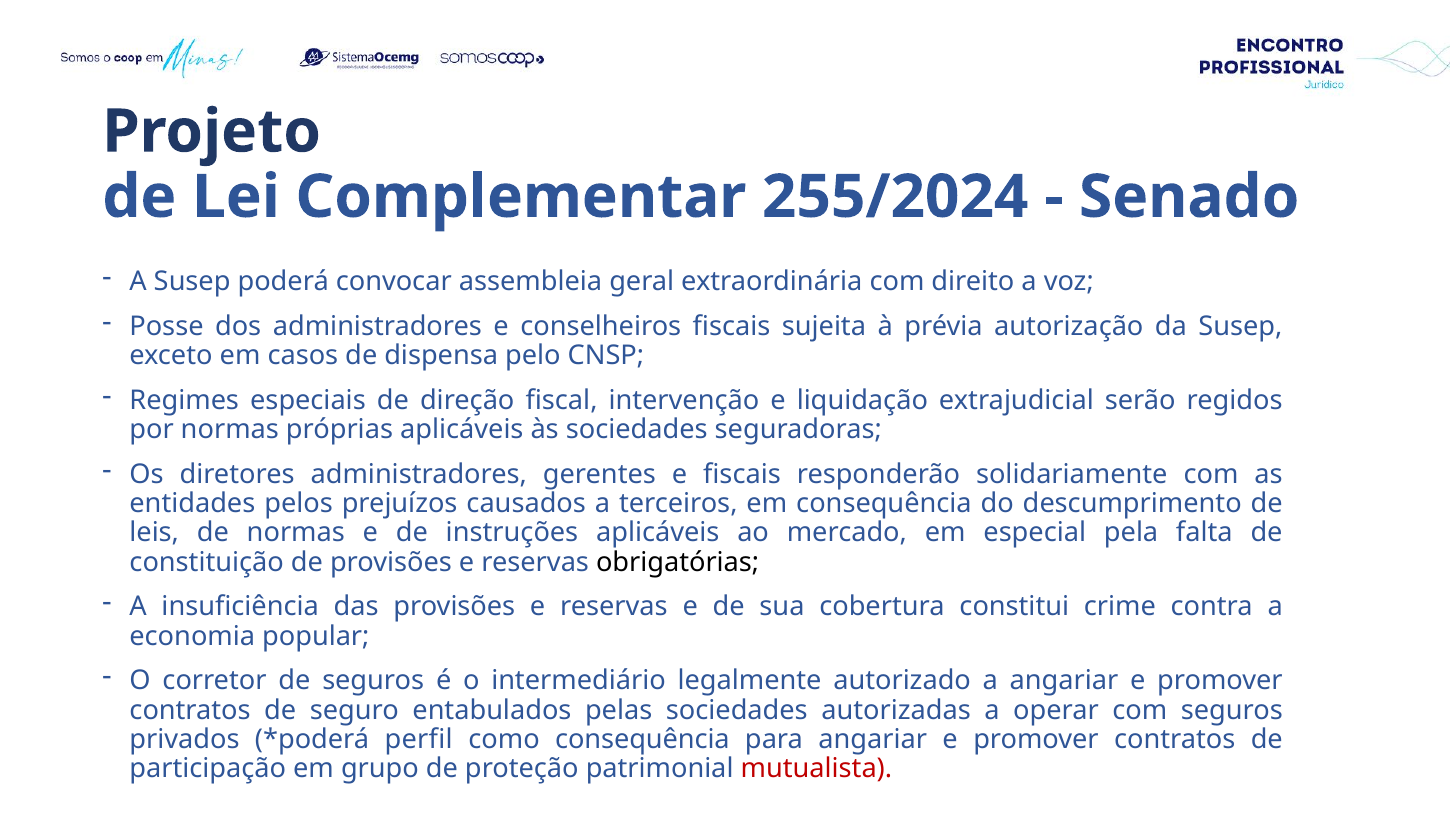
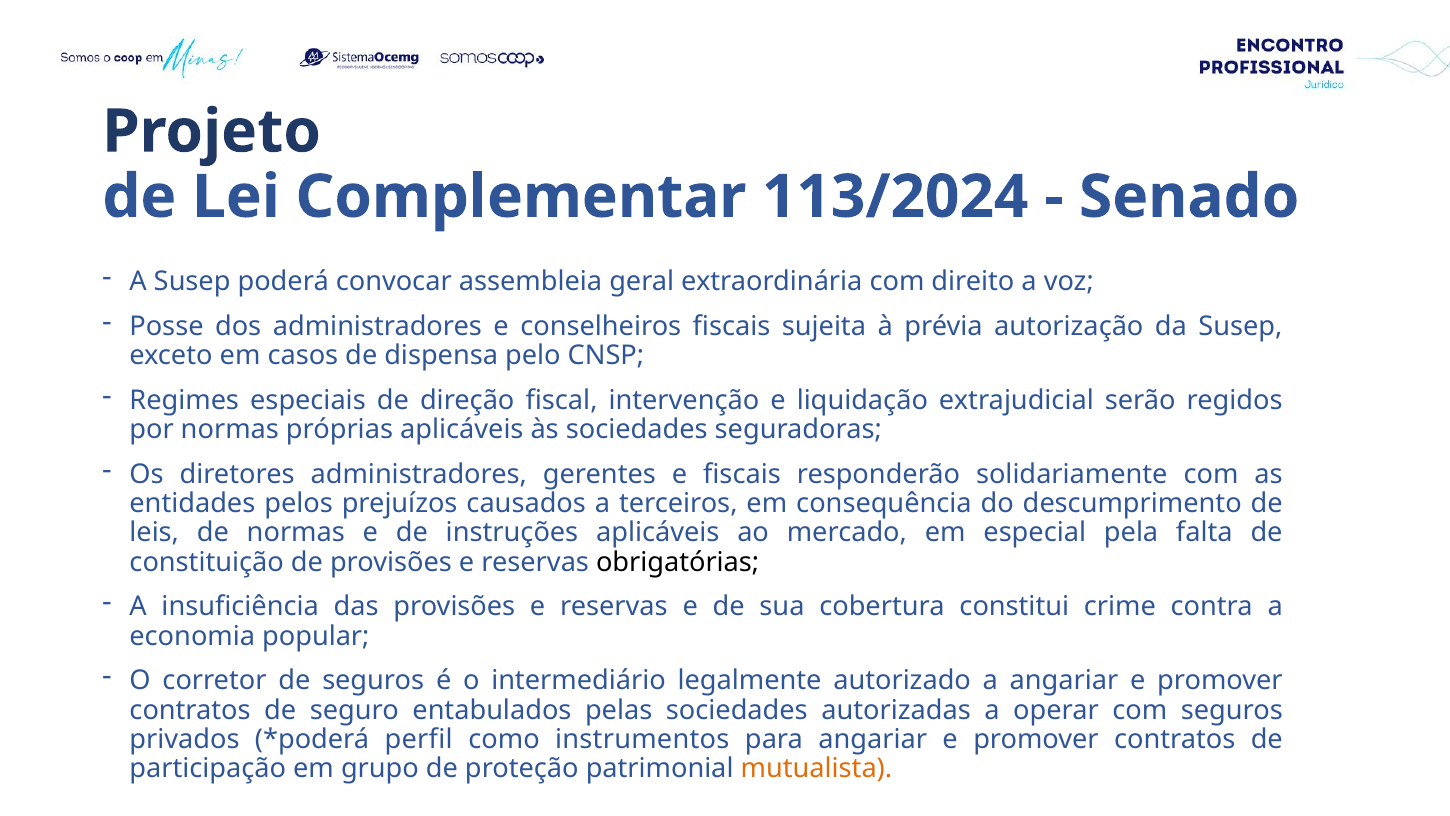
255/2024: 255/2024 -> 113/2024
como consequência: consequência -> instrumentos
mutualista colour: red -> orange
